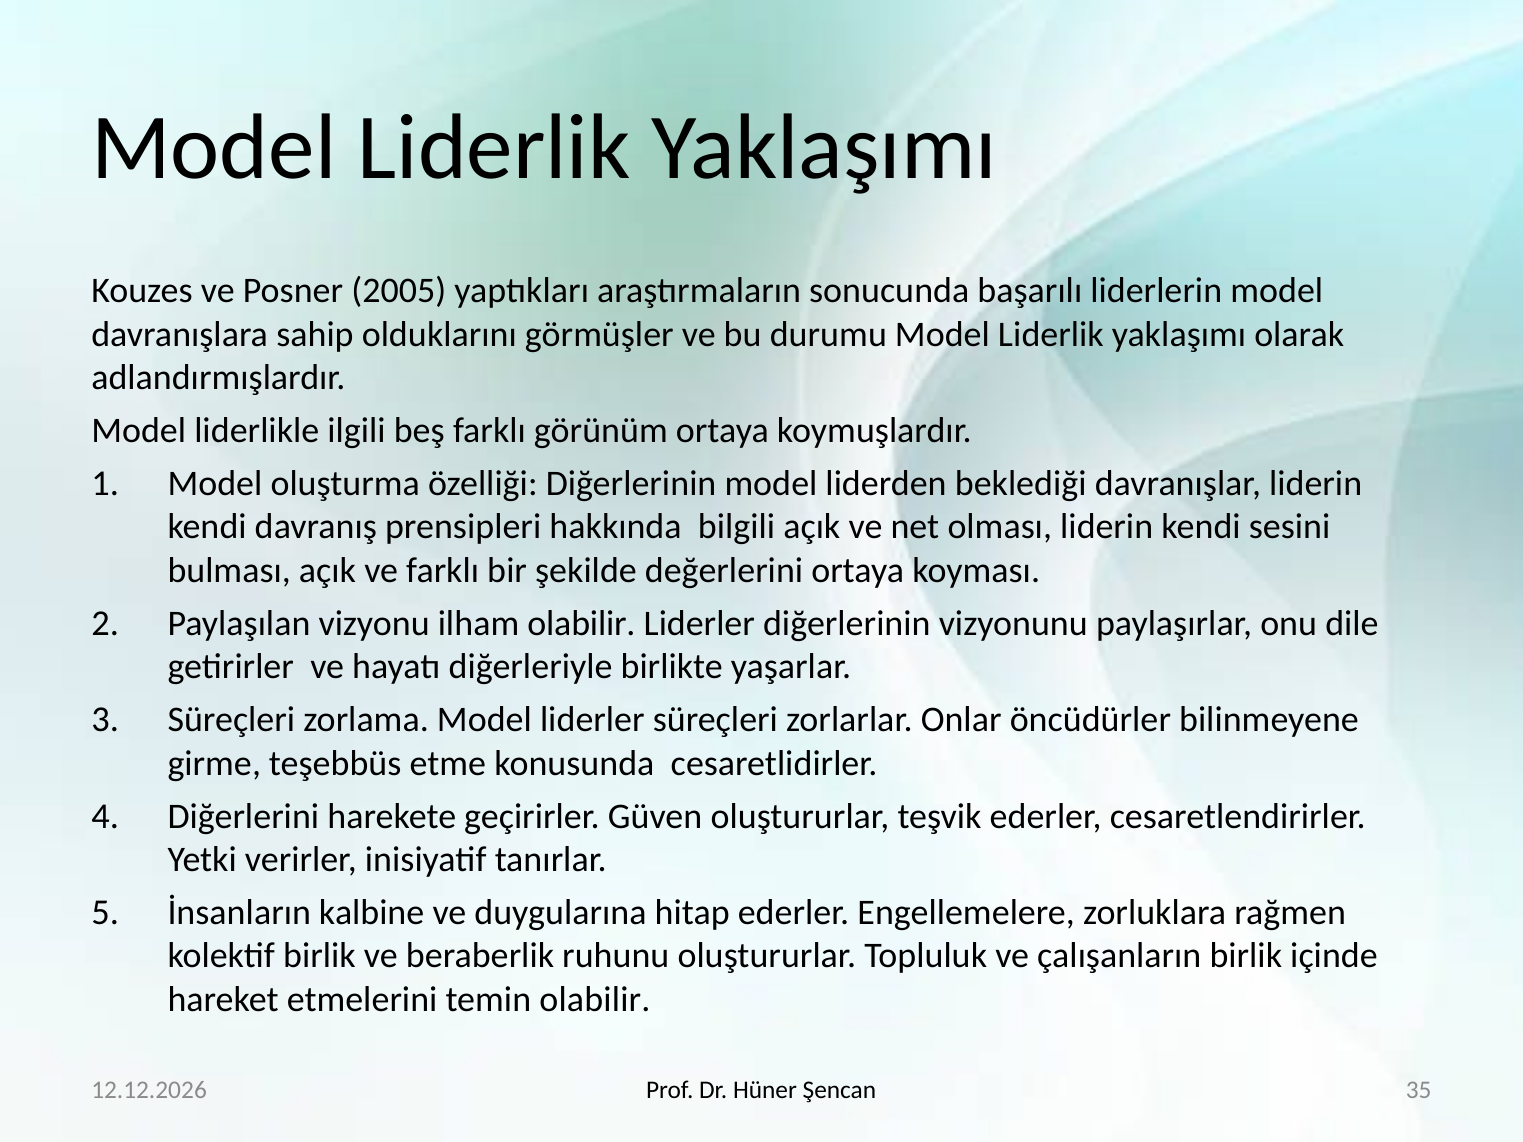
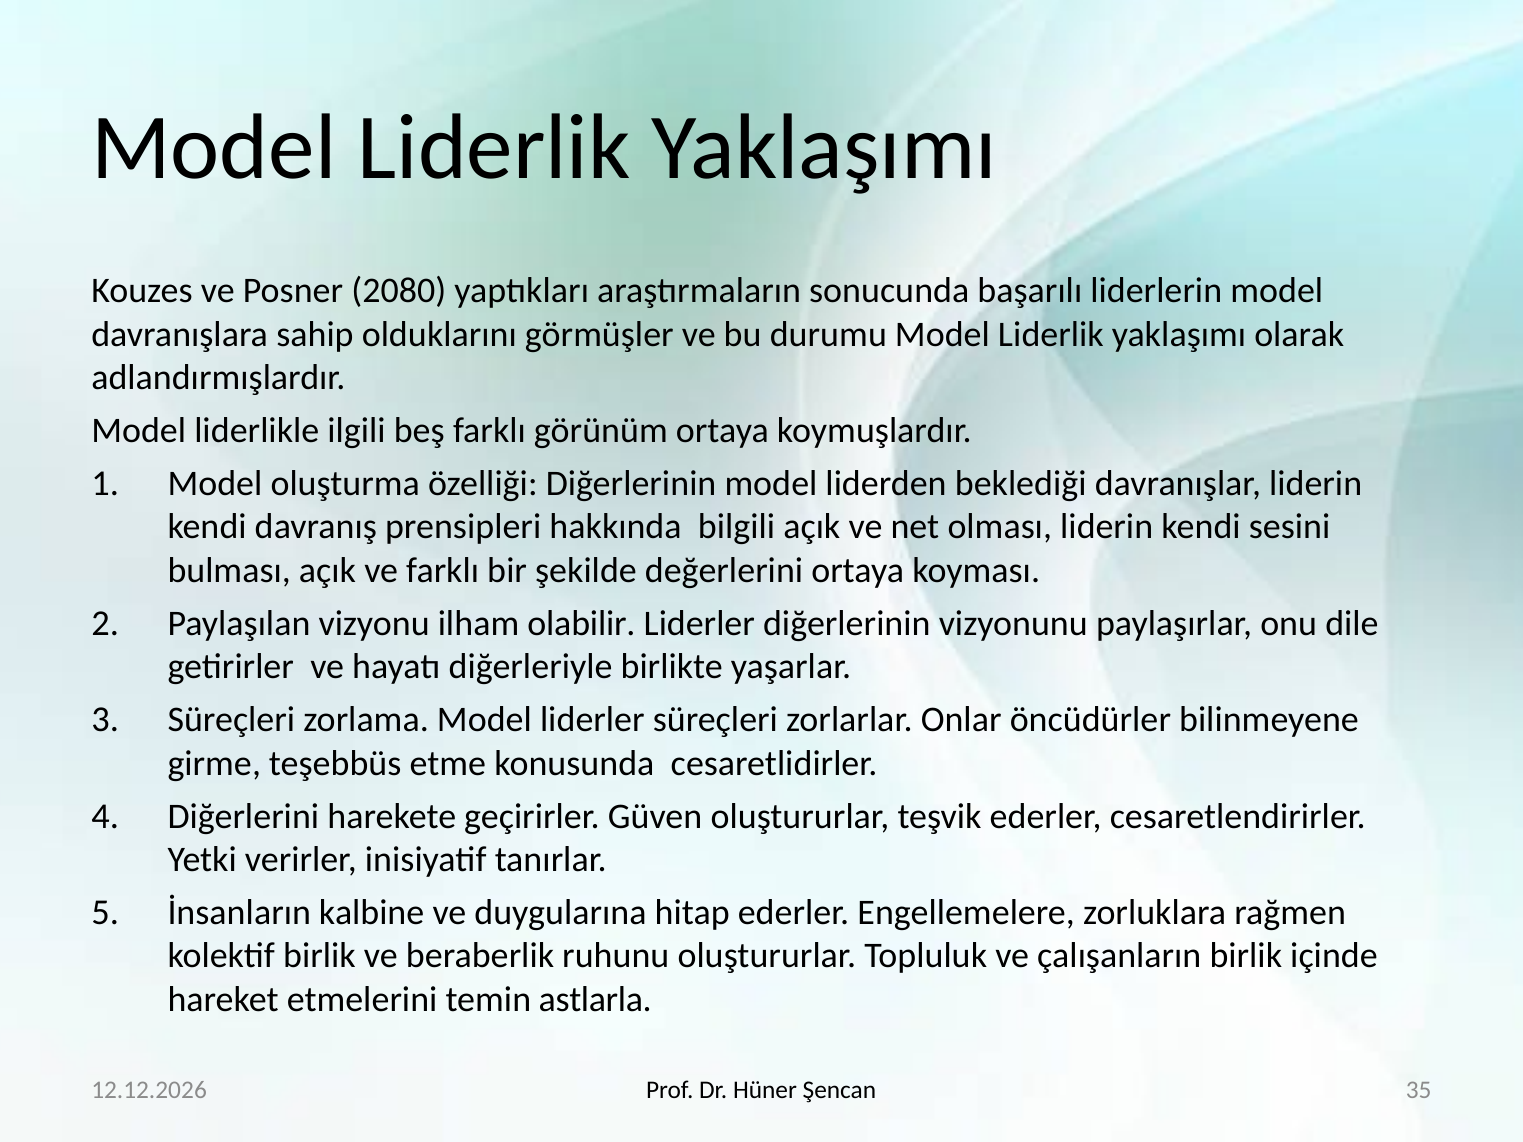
2005: 2005 -> 2080
temin olabilir: olabilir -> astlarla
